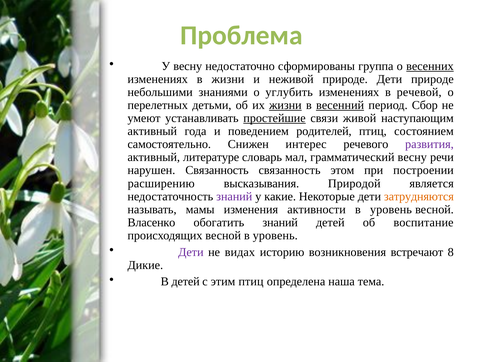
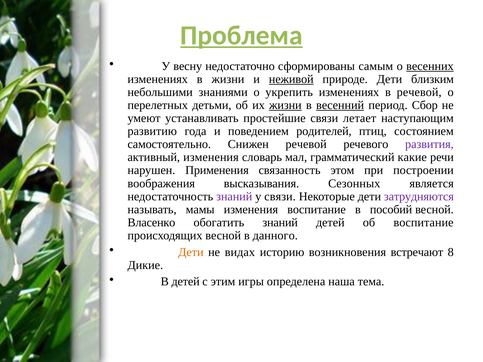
Проблема underline: none -> present
группа: группа -> самым
неживой underline: none -> present
Дети природе: природе -> близким
углубить: углубить -> укрепить
простейшие underline: present -> none
живой: живой -> летает
активный at (152, 131): активный -> развитию
Снижен интерес: интерес -> речевой
активный литературе: литературе -> изменения
грамматический весну: весну -> какие
нарушен Связанность: Связанность -> Применения
расширению: расширению -> воображения
Природой: Природой -> Сезонных
у какие: какие -> связи
затрудняются colour: orange -> purple
изменения активности: активности -> воспитание
уровень at (391, 210): уровень -> пособий
весной в уровень: уровень -> данного
Дети at (191, 252) colour: purple -> orange
этим птиц: птиц -> игры
